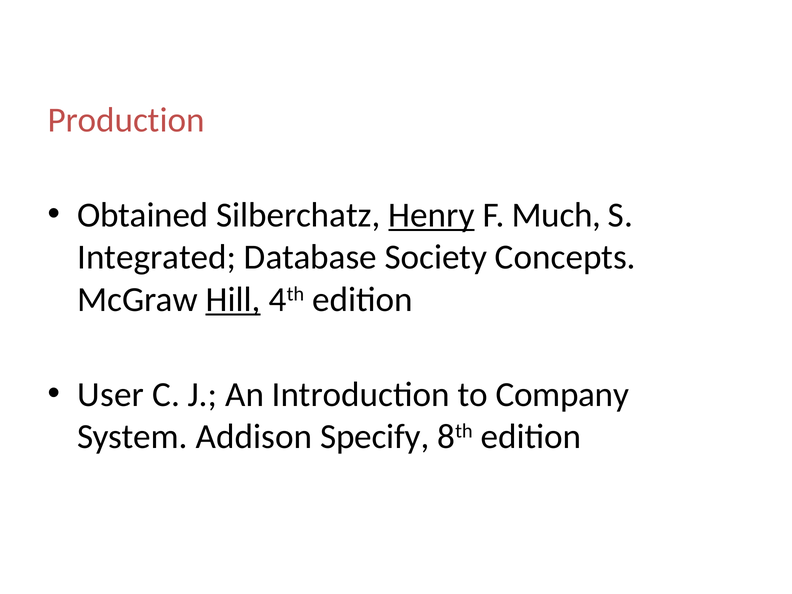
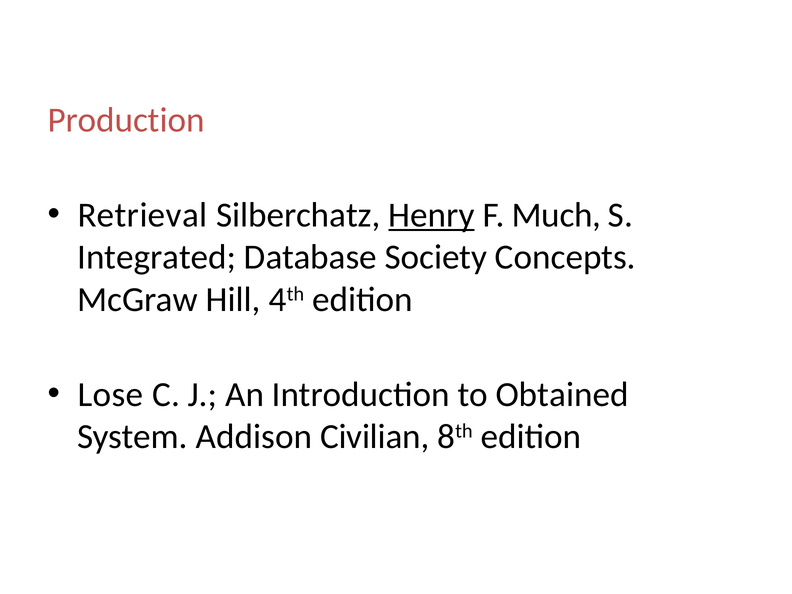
Obtained: Obtained -> Retrieval
Hill underline: present -> none
User: User -> Lose
Company: Company -> Obtained
Specify: Specify -> Civilian
